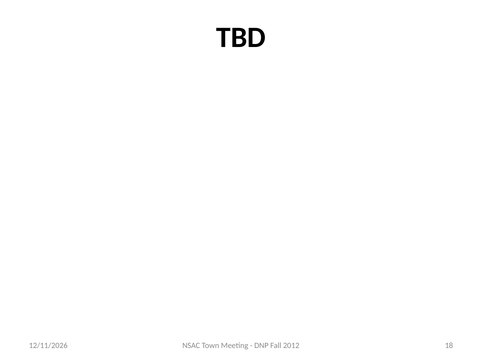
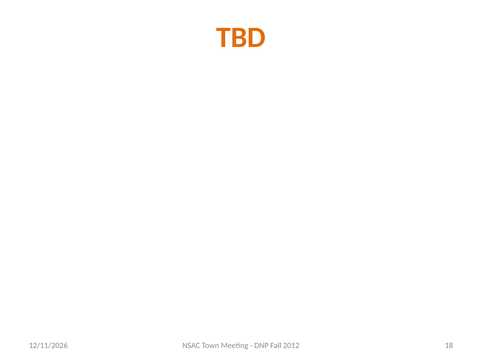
TBD colour: black -> orange
